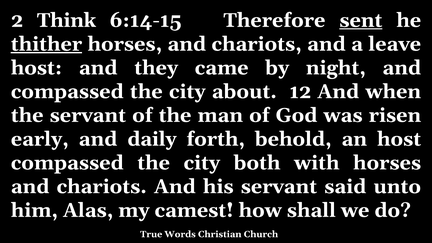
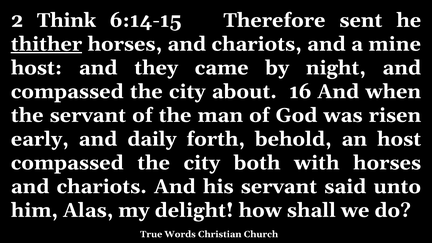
sent underline: present -> none
leave: leave -> mine
12: 12 -> 16
camest: camest -> delight
